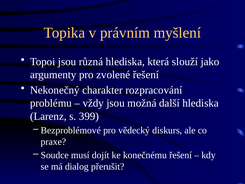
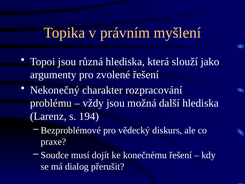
399: 399 -> 194
